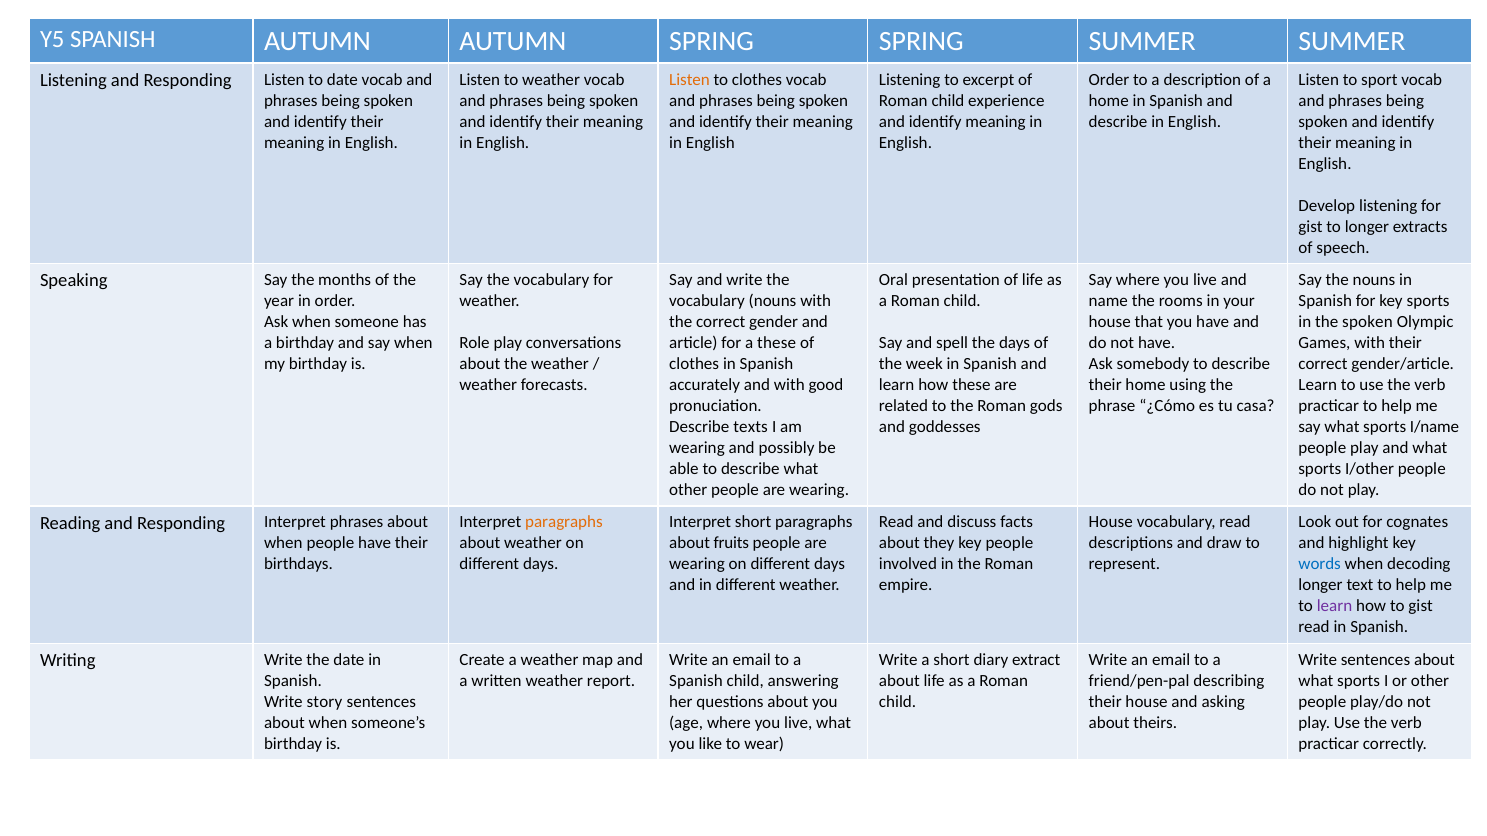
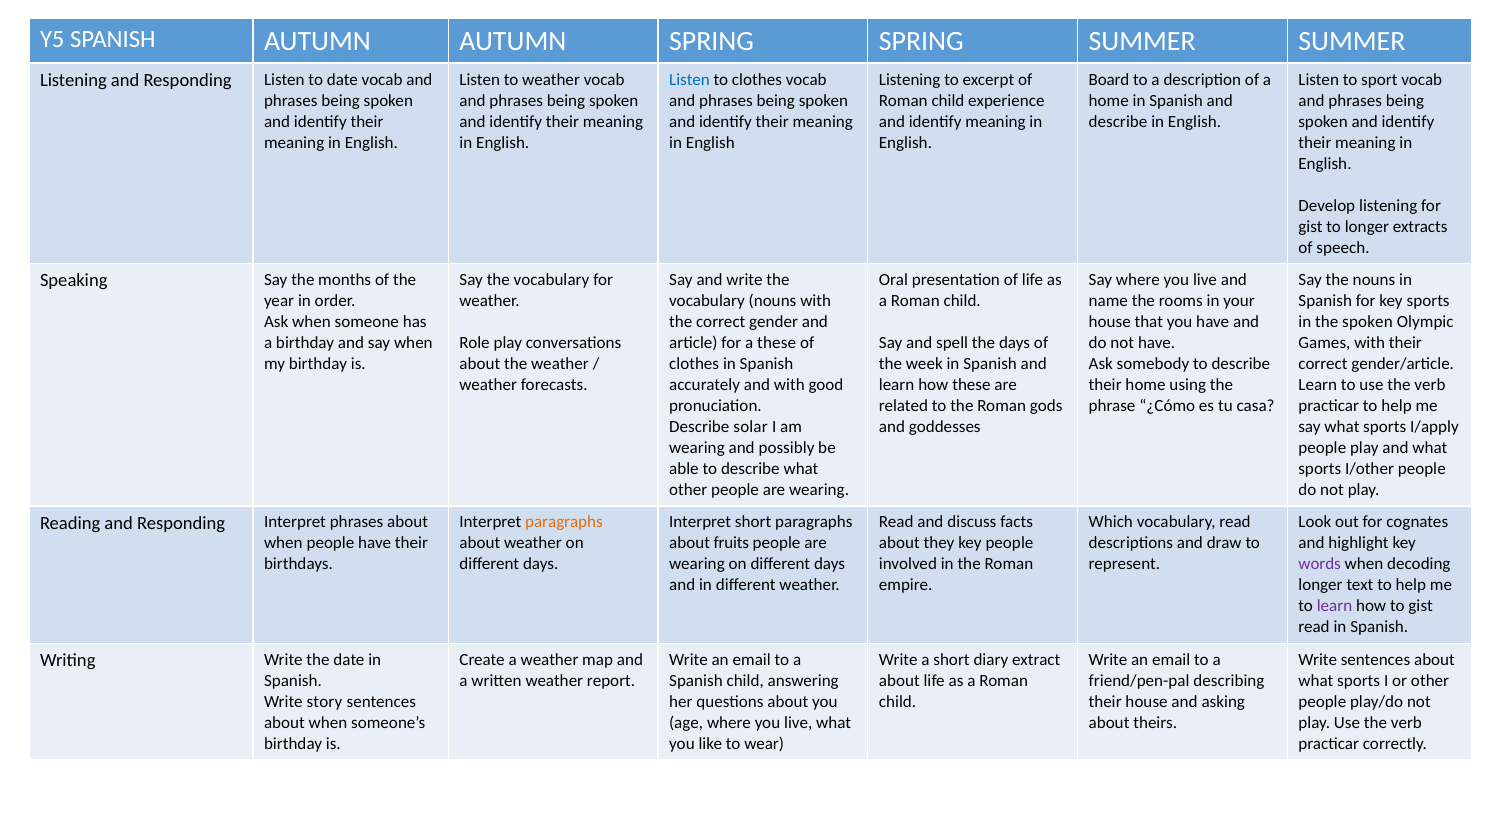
Listen at (690, 79) colour: orange -> blue
Order at (1109, 79): Order -> Board
texts: texts -> solar
I/name: I/name -> I/apply
House at (1111, 522): House -> Which
words colour: blue -> purple
